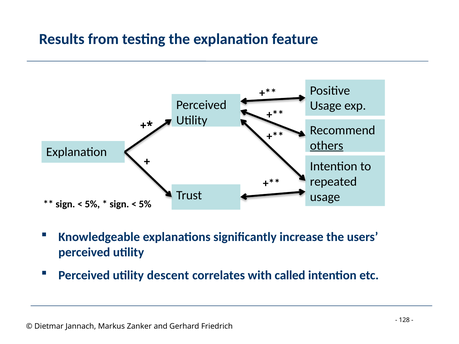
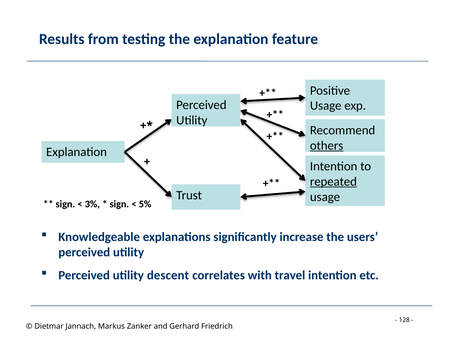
repeated underline: none -> present
5% at (92, 204): 5% -> 3%
called: called -> travel
